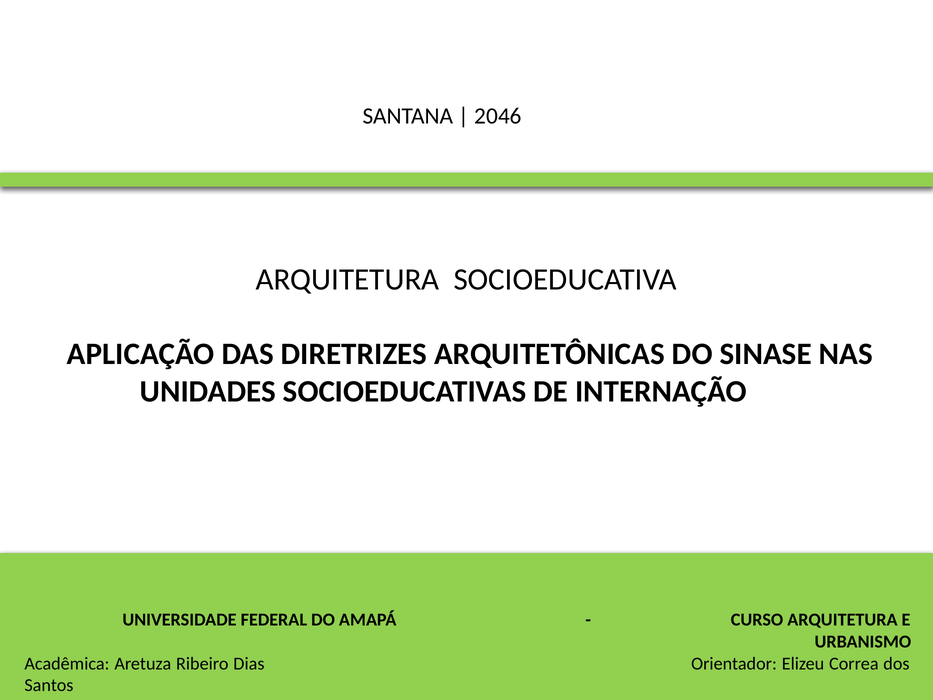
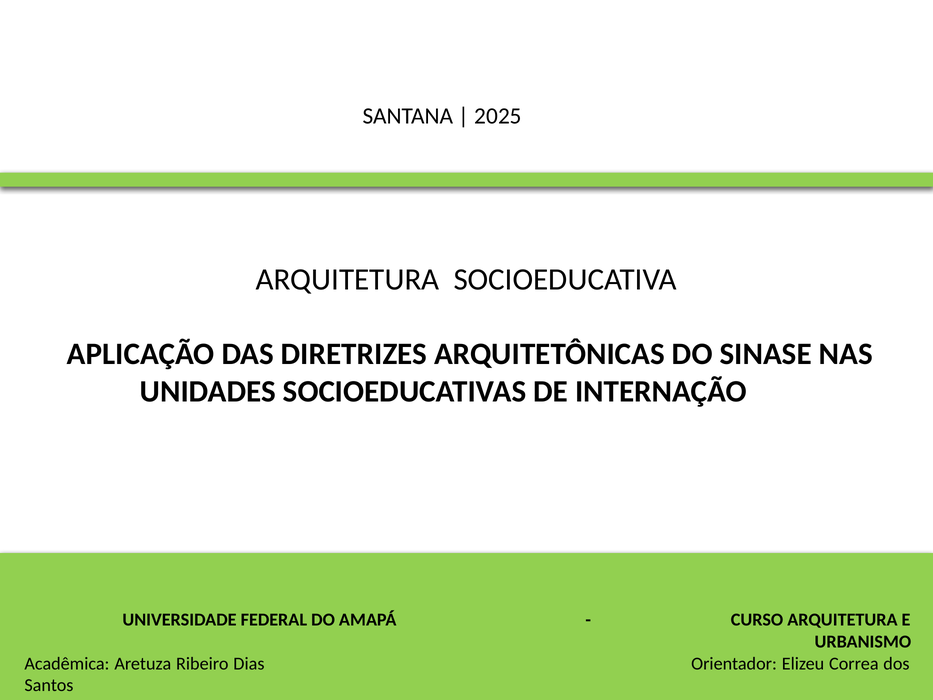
2046: 2046 -> 2025
